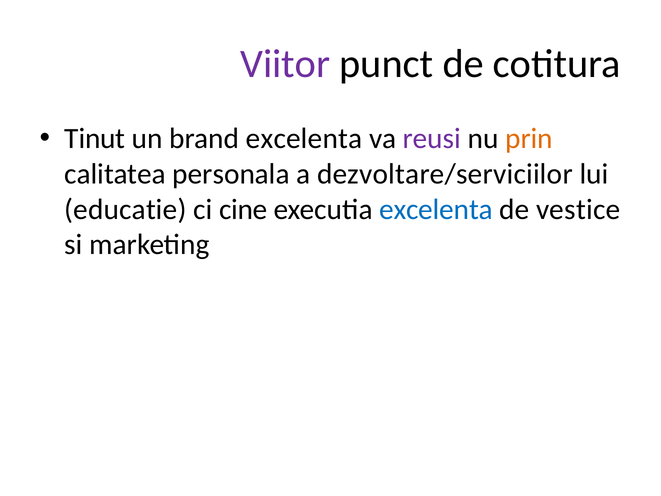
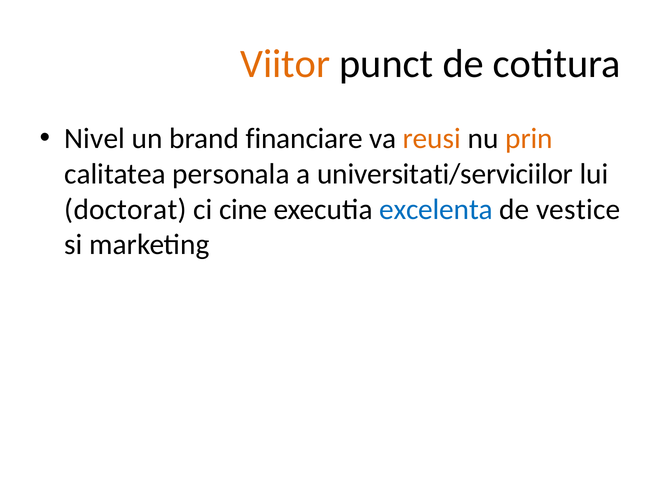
Viitor colour: purple -> orange
Tinut: Tinut -> Nivel
brand excelenta: excelenta -> financiare
reusi colour: purple -> orange
dezvoltare/serviciilor: dezvoltare/serviciilor -> universitati/serviciilor
educatie: educatie -> doctorat
